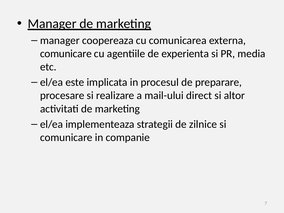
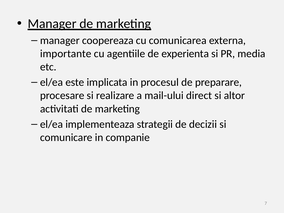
comunicare at (66, 54): comunicare -> importante
zilnice: zilnice -> decizii
